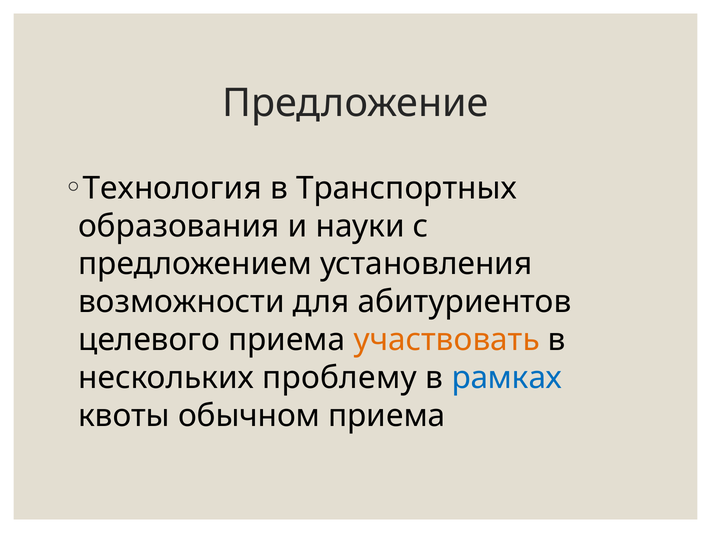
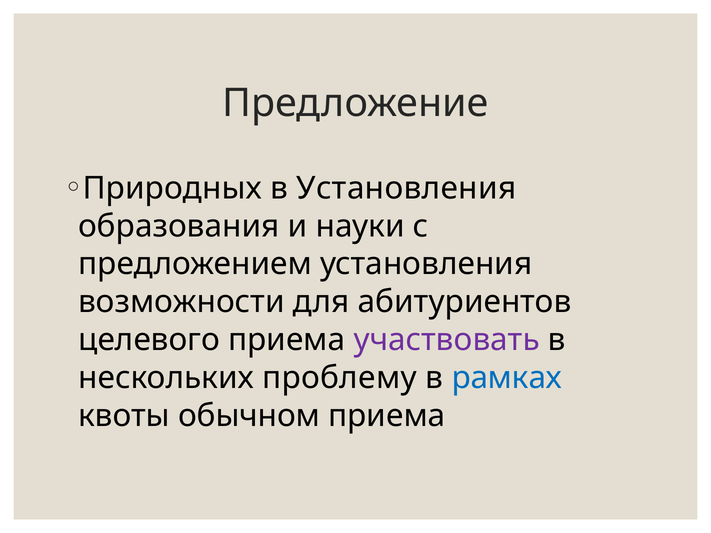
Технология: Технология -> Природных
в Транспортных: Транспортных -> Установления
участвовать colour: orange -> purple
